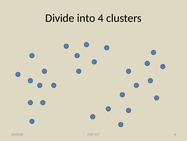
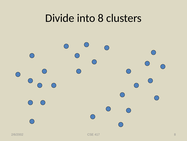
into 4: 4 -> 8
